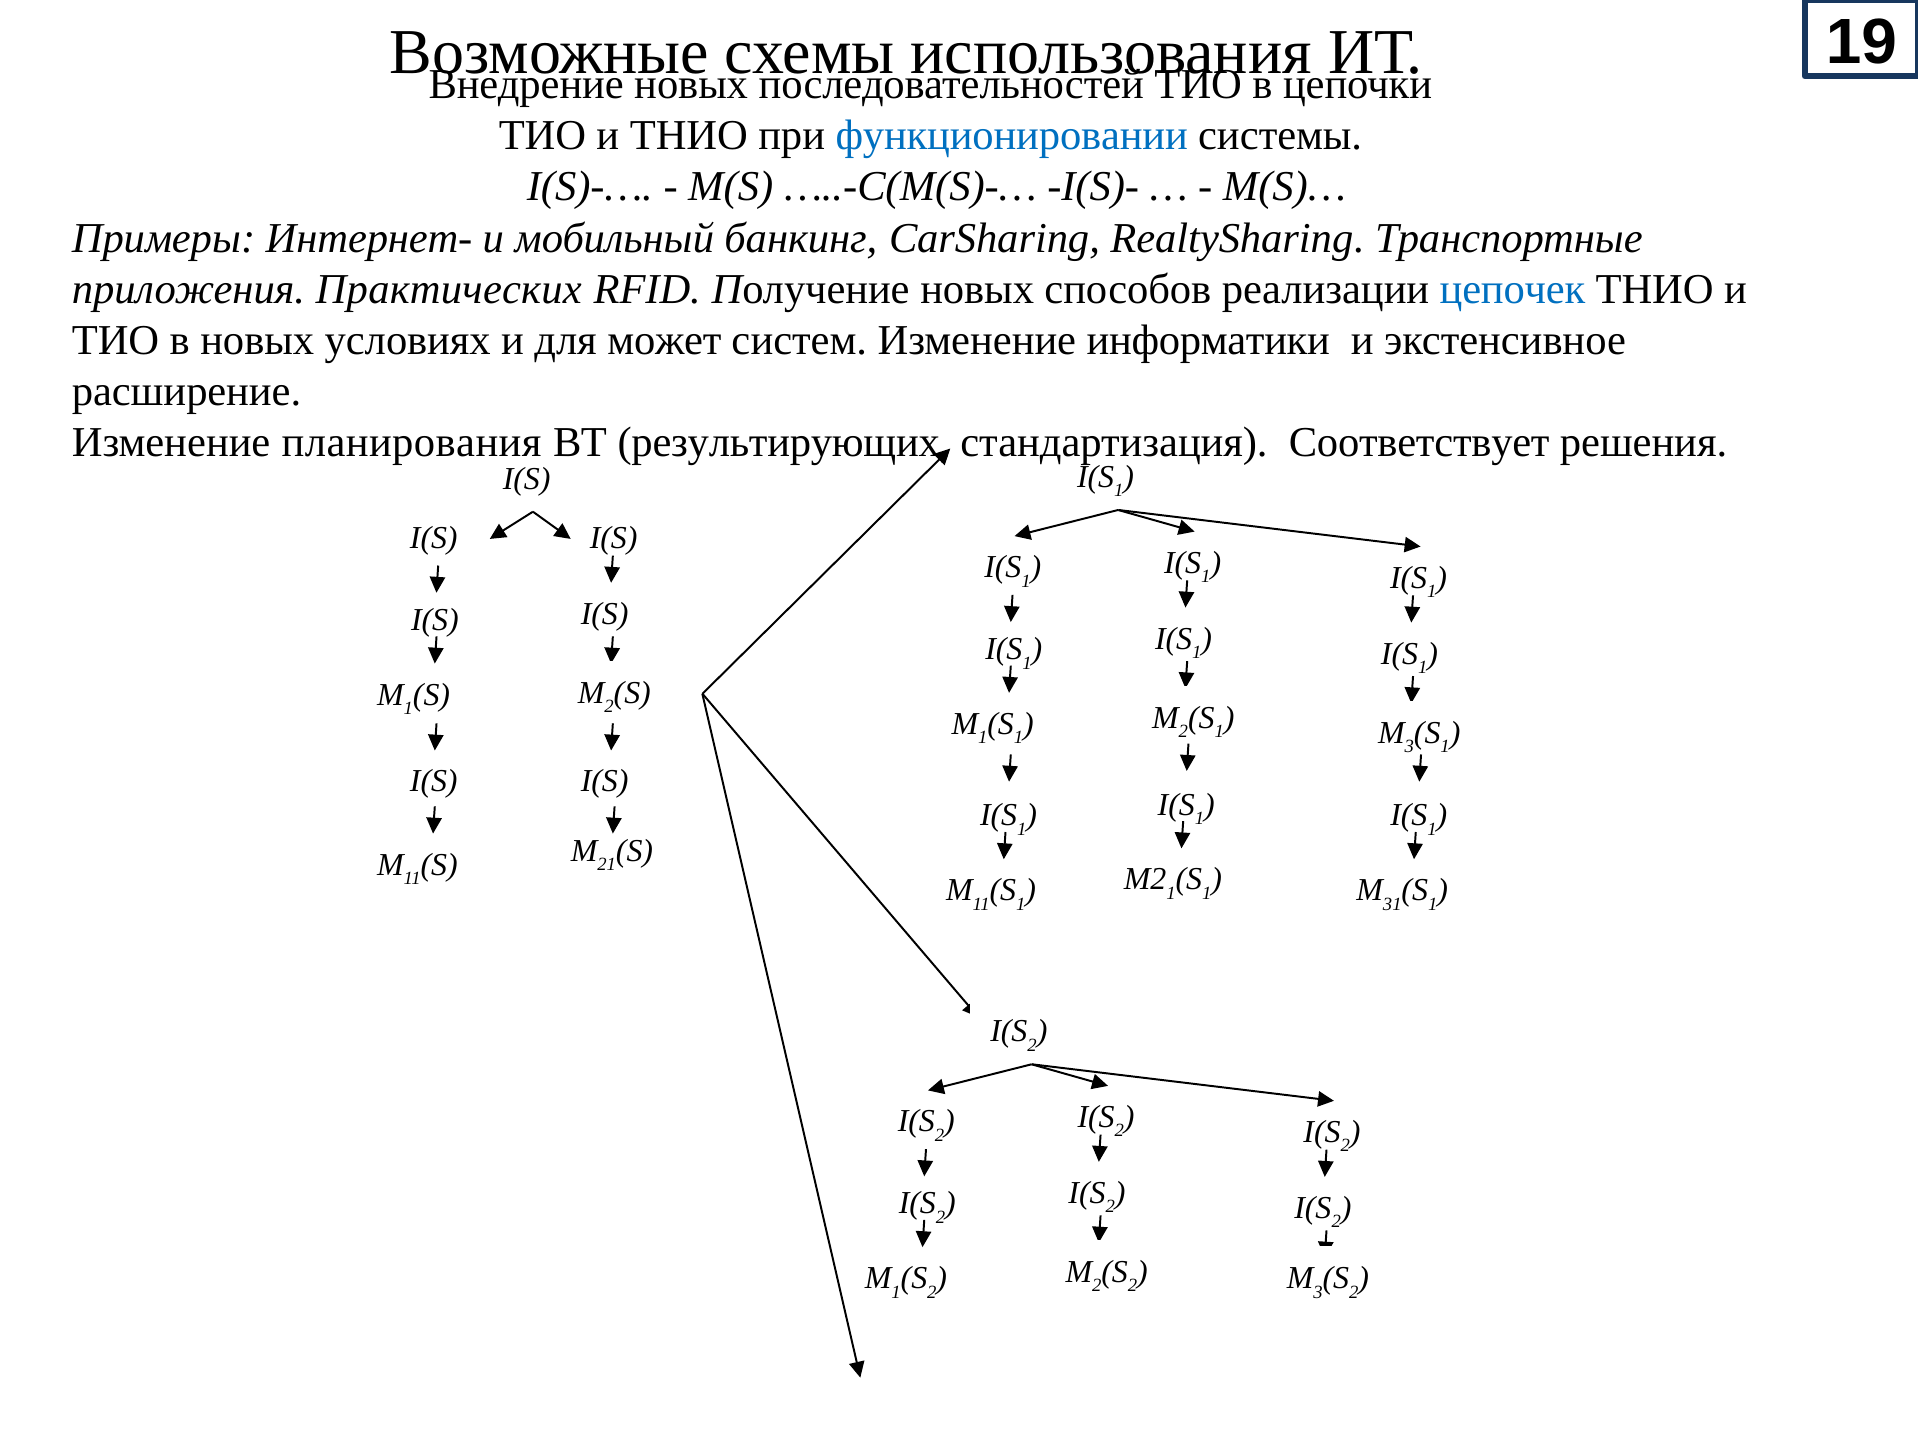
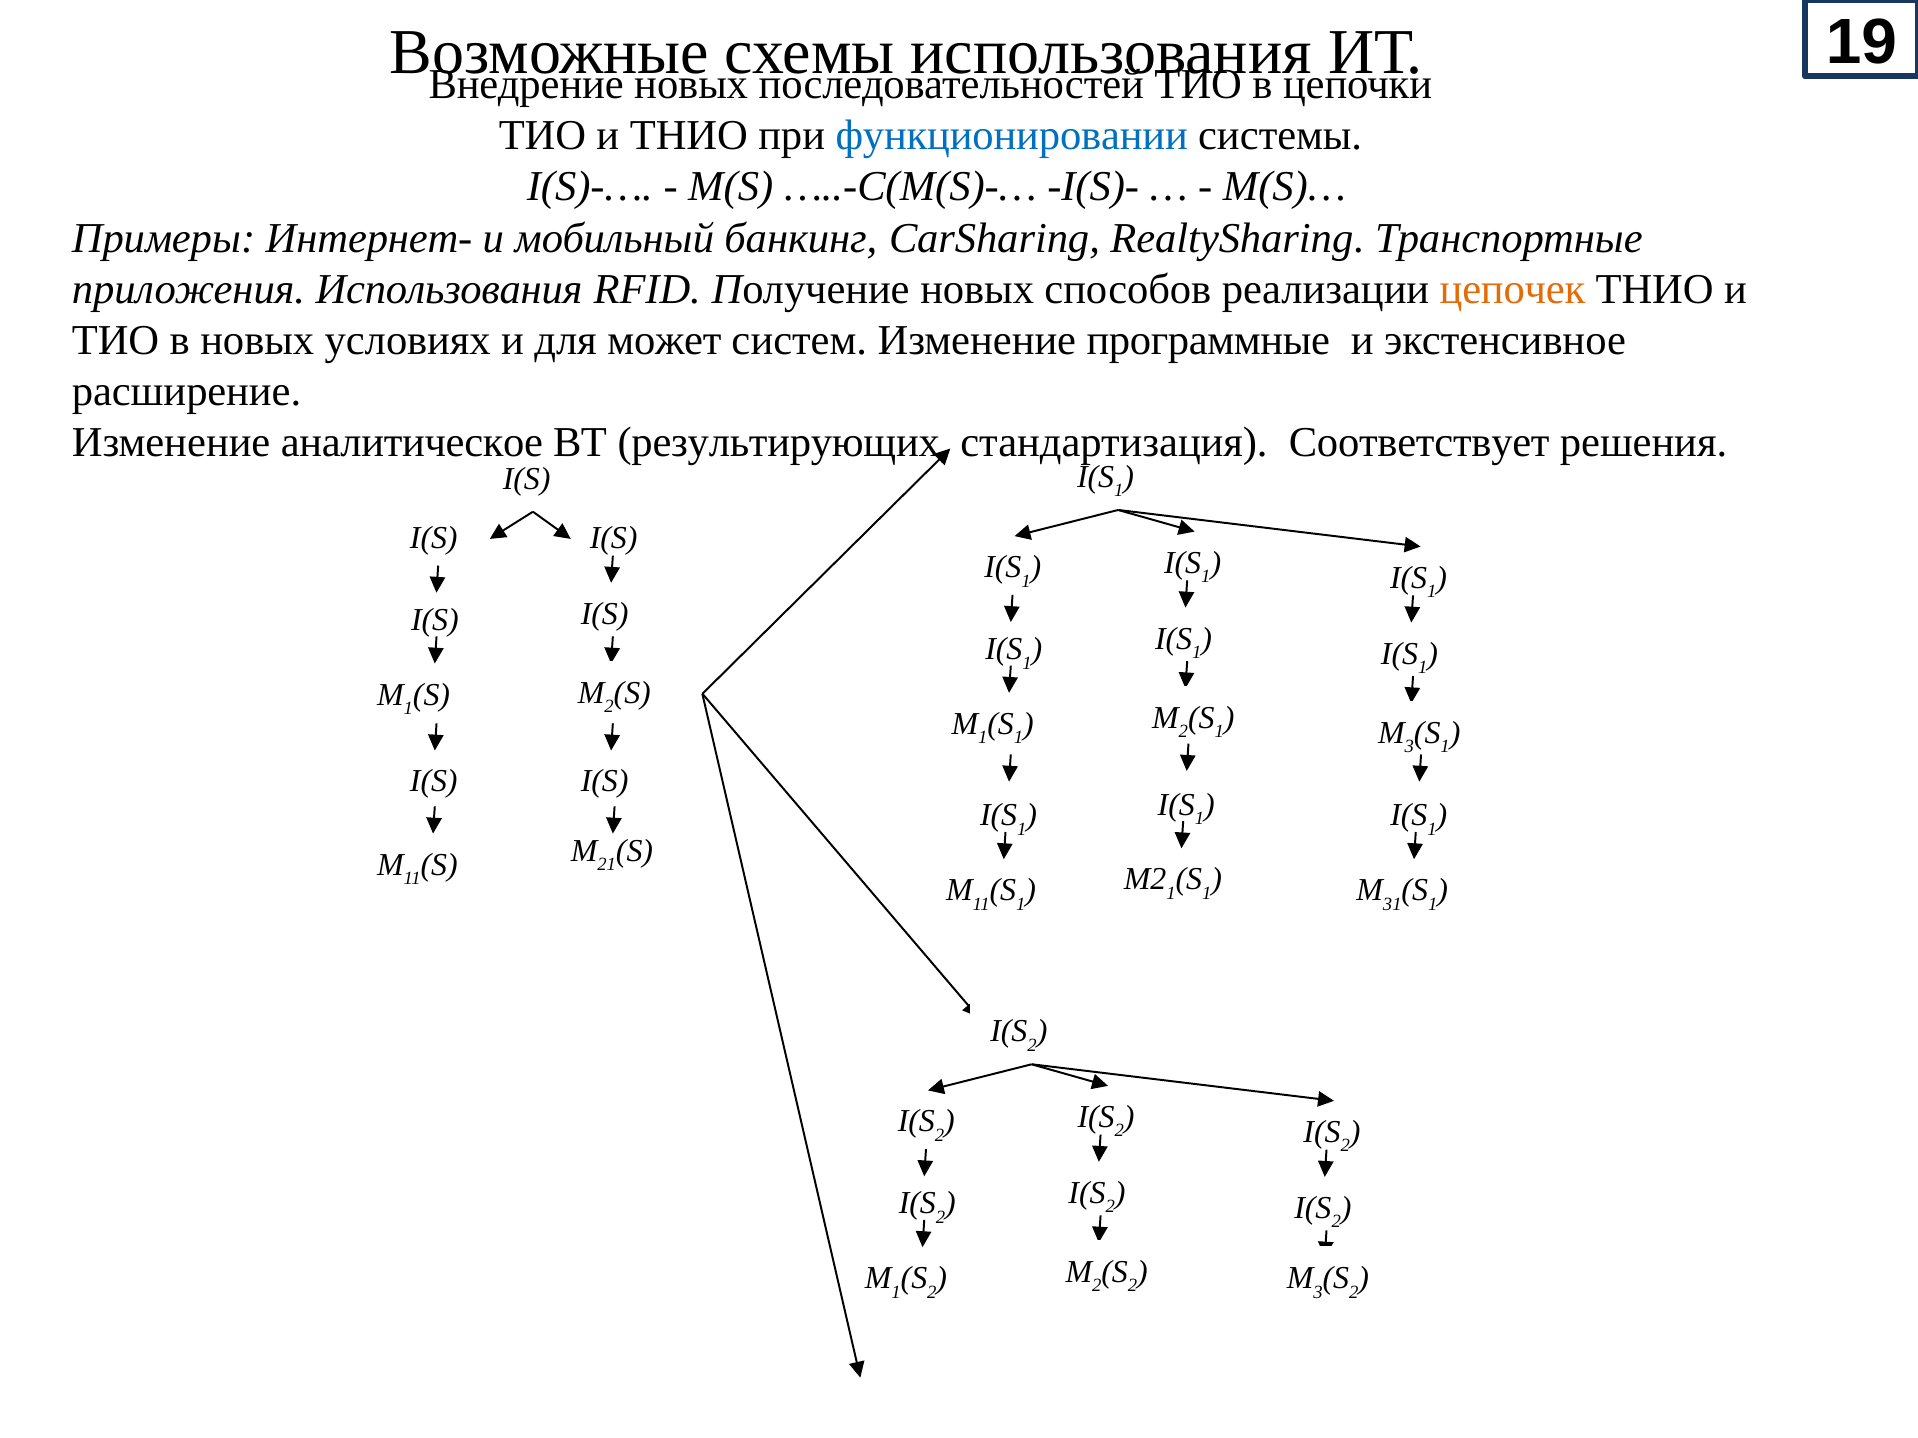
приложения Практических: Практических -> Использования
цепочек colour: blue -> orange
информатики: информатики -> программные
планирования: планирования -> аналитическое
